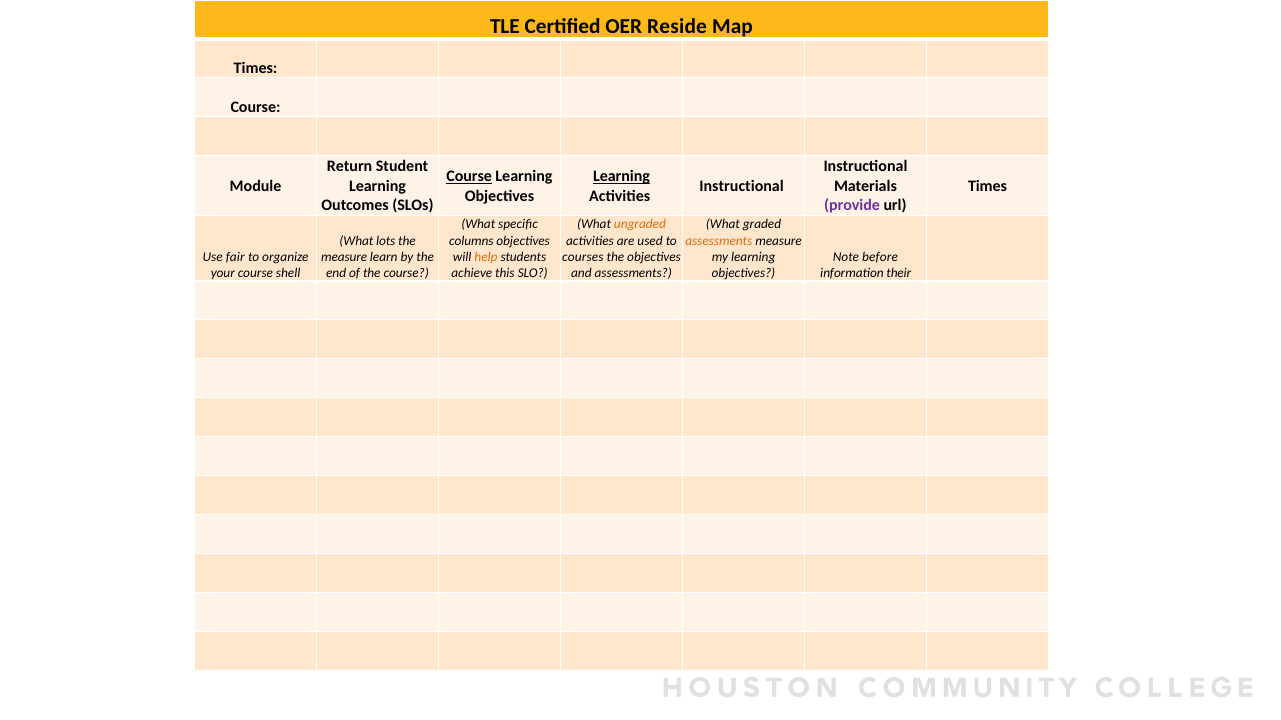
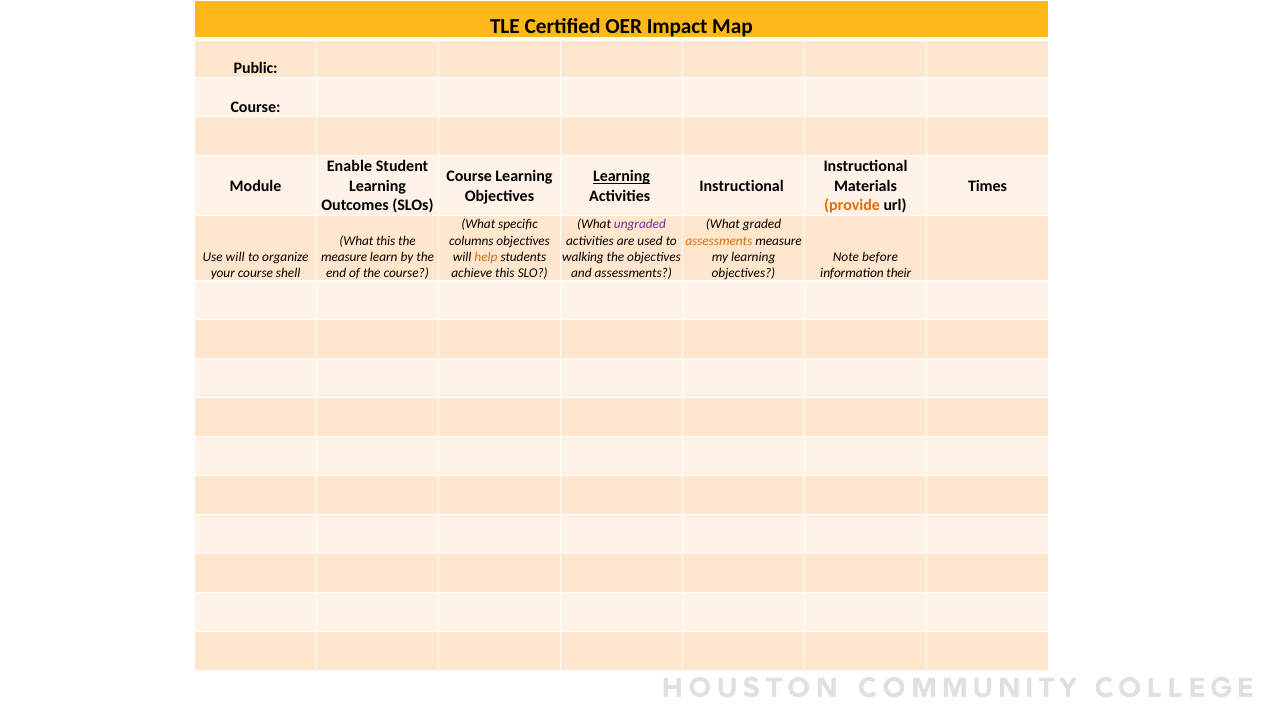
Reside: Reside -> Impact
Times at (256, 68): Times -> Public
Return: Return -> Enable
Course at (469, 177) underline: present -> none
provide colour: purple -> orange
ungraded colour: orange -> purple
What lots: lots -> this
Use fair: fair -> will
courses: courses -> walking
